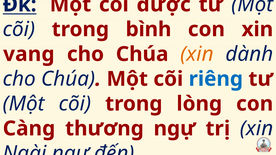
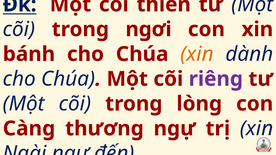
được: được -> thiên
bình: bình -> ngơi
vang: vang -> bánh
riêng colour: blue -> purple
